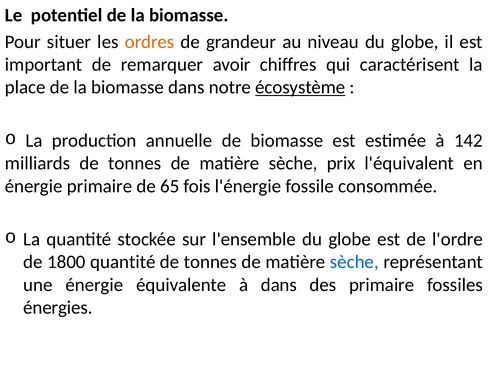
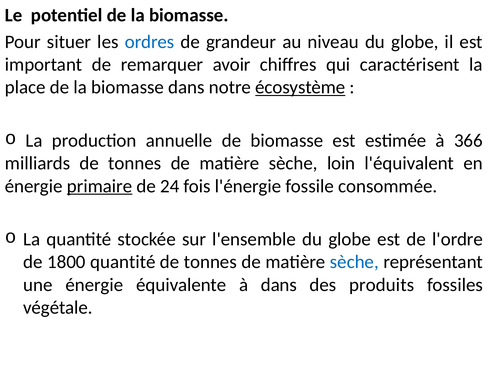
ordres colour: orange -> blue
142: 142 -> 366
prix: prix -> loin
primaire at (100, 186) underline: none -> present
65: 65 -> 24
des primaire: primaire -> produits
énergies: énergies -> végétale
